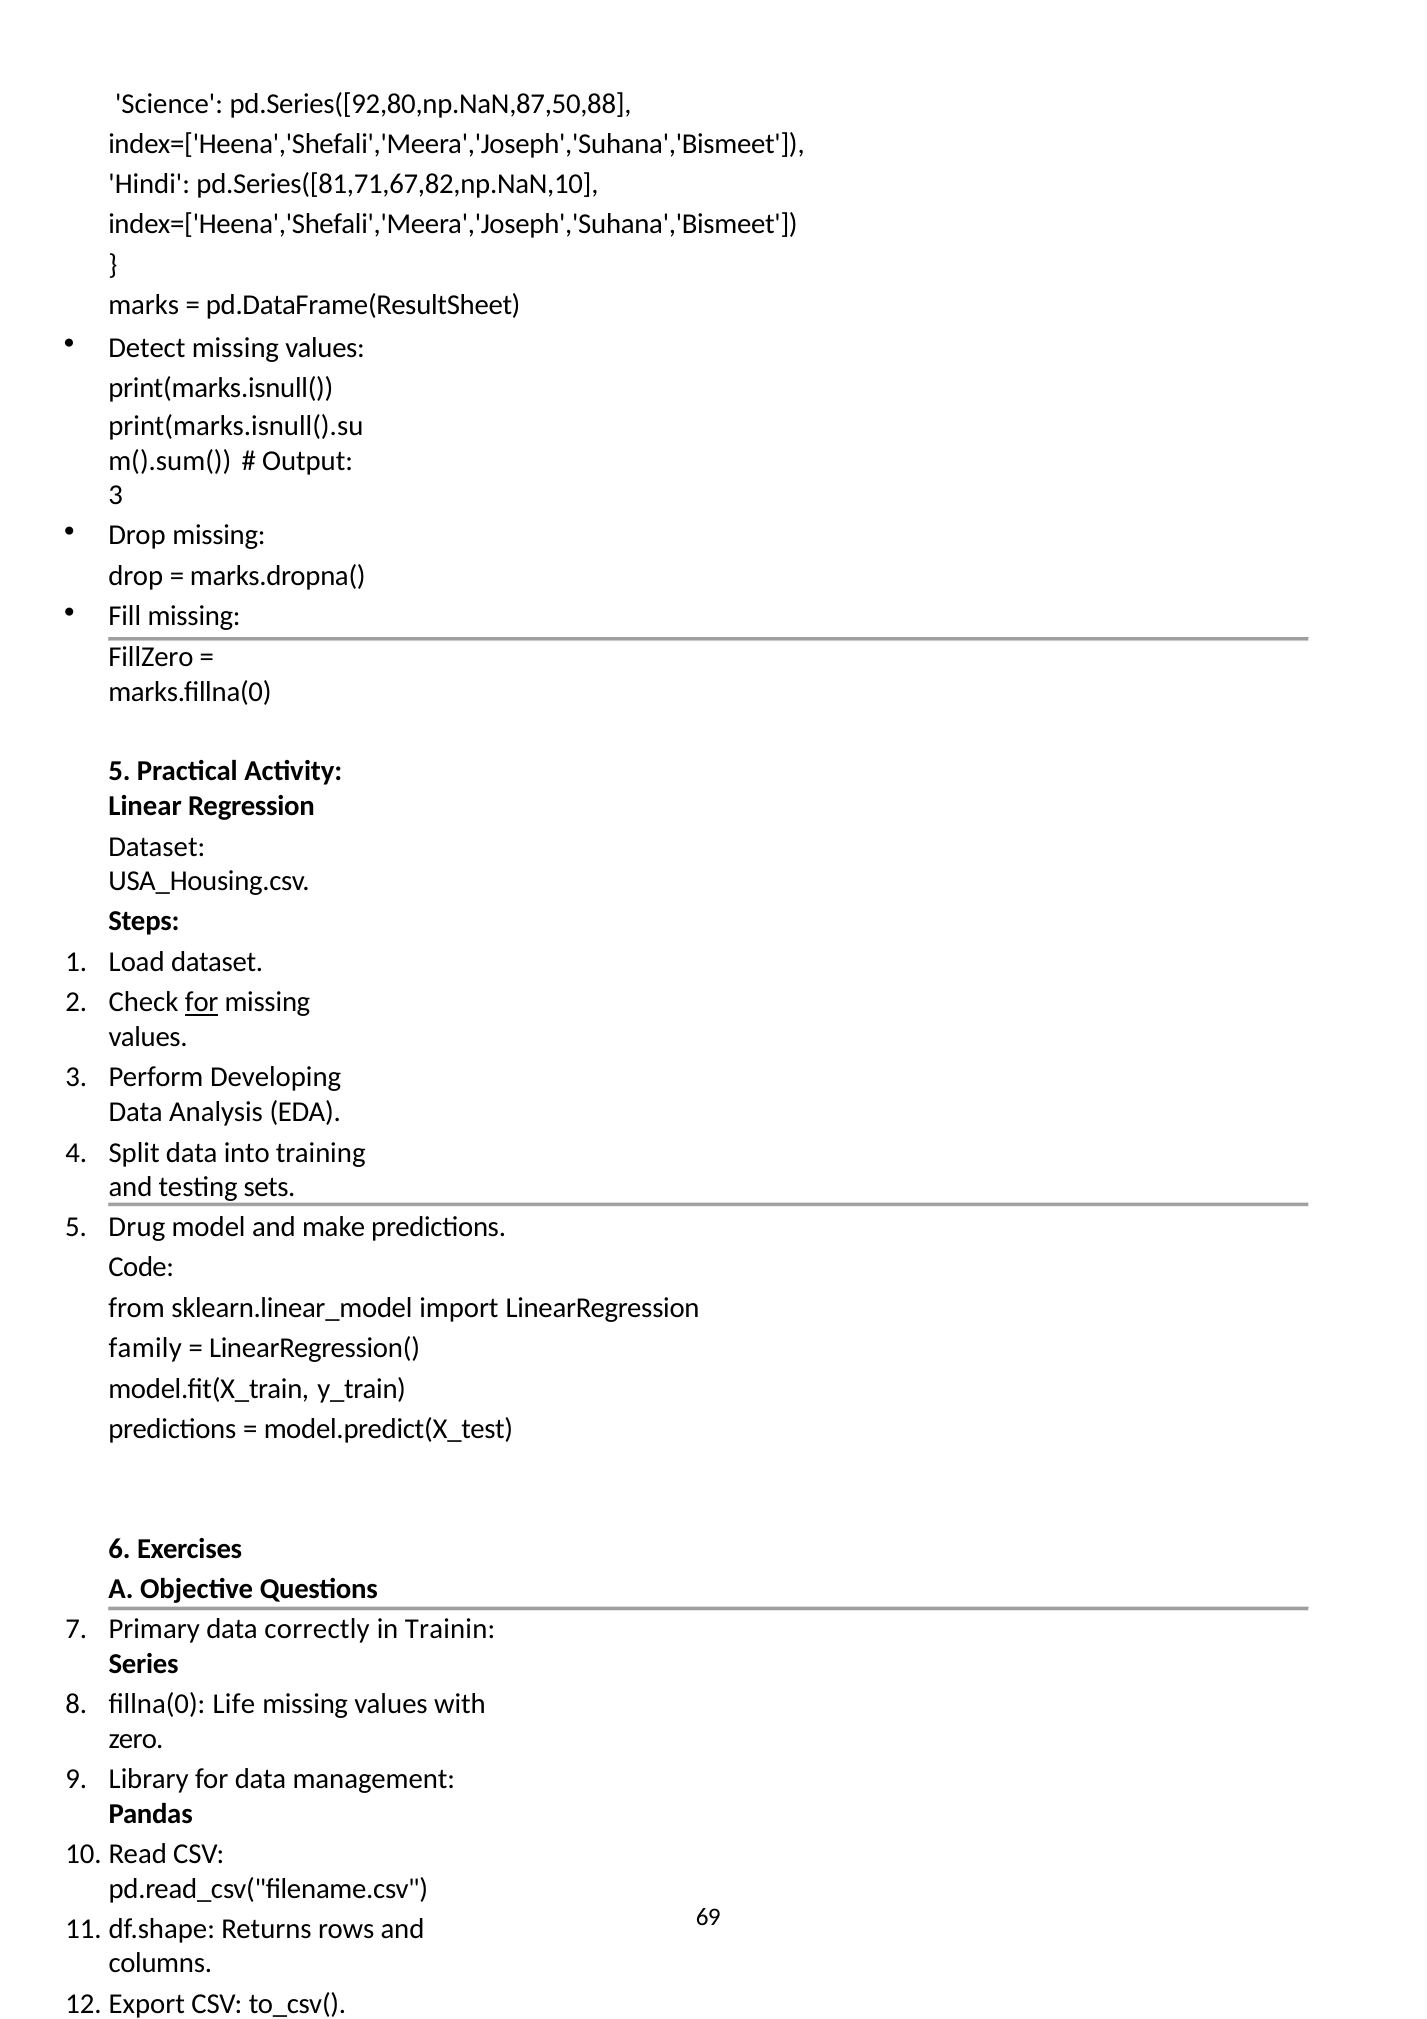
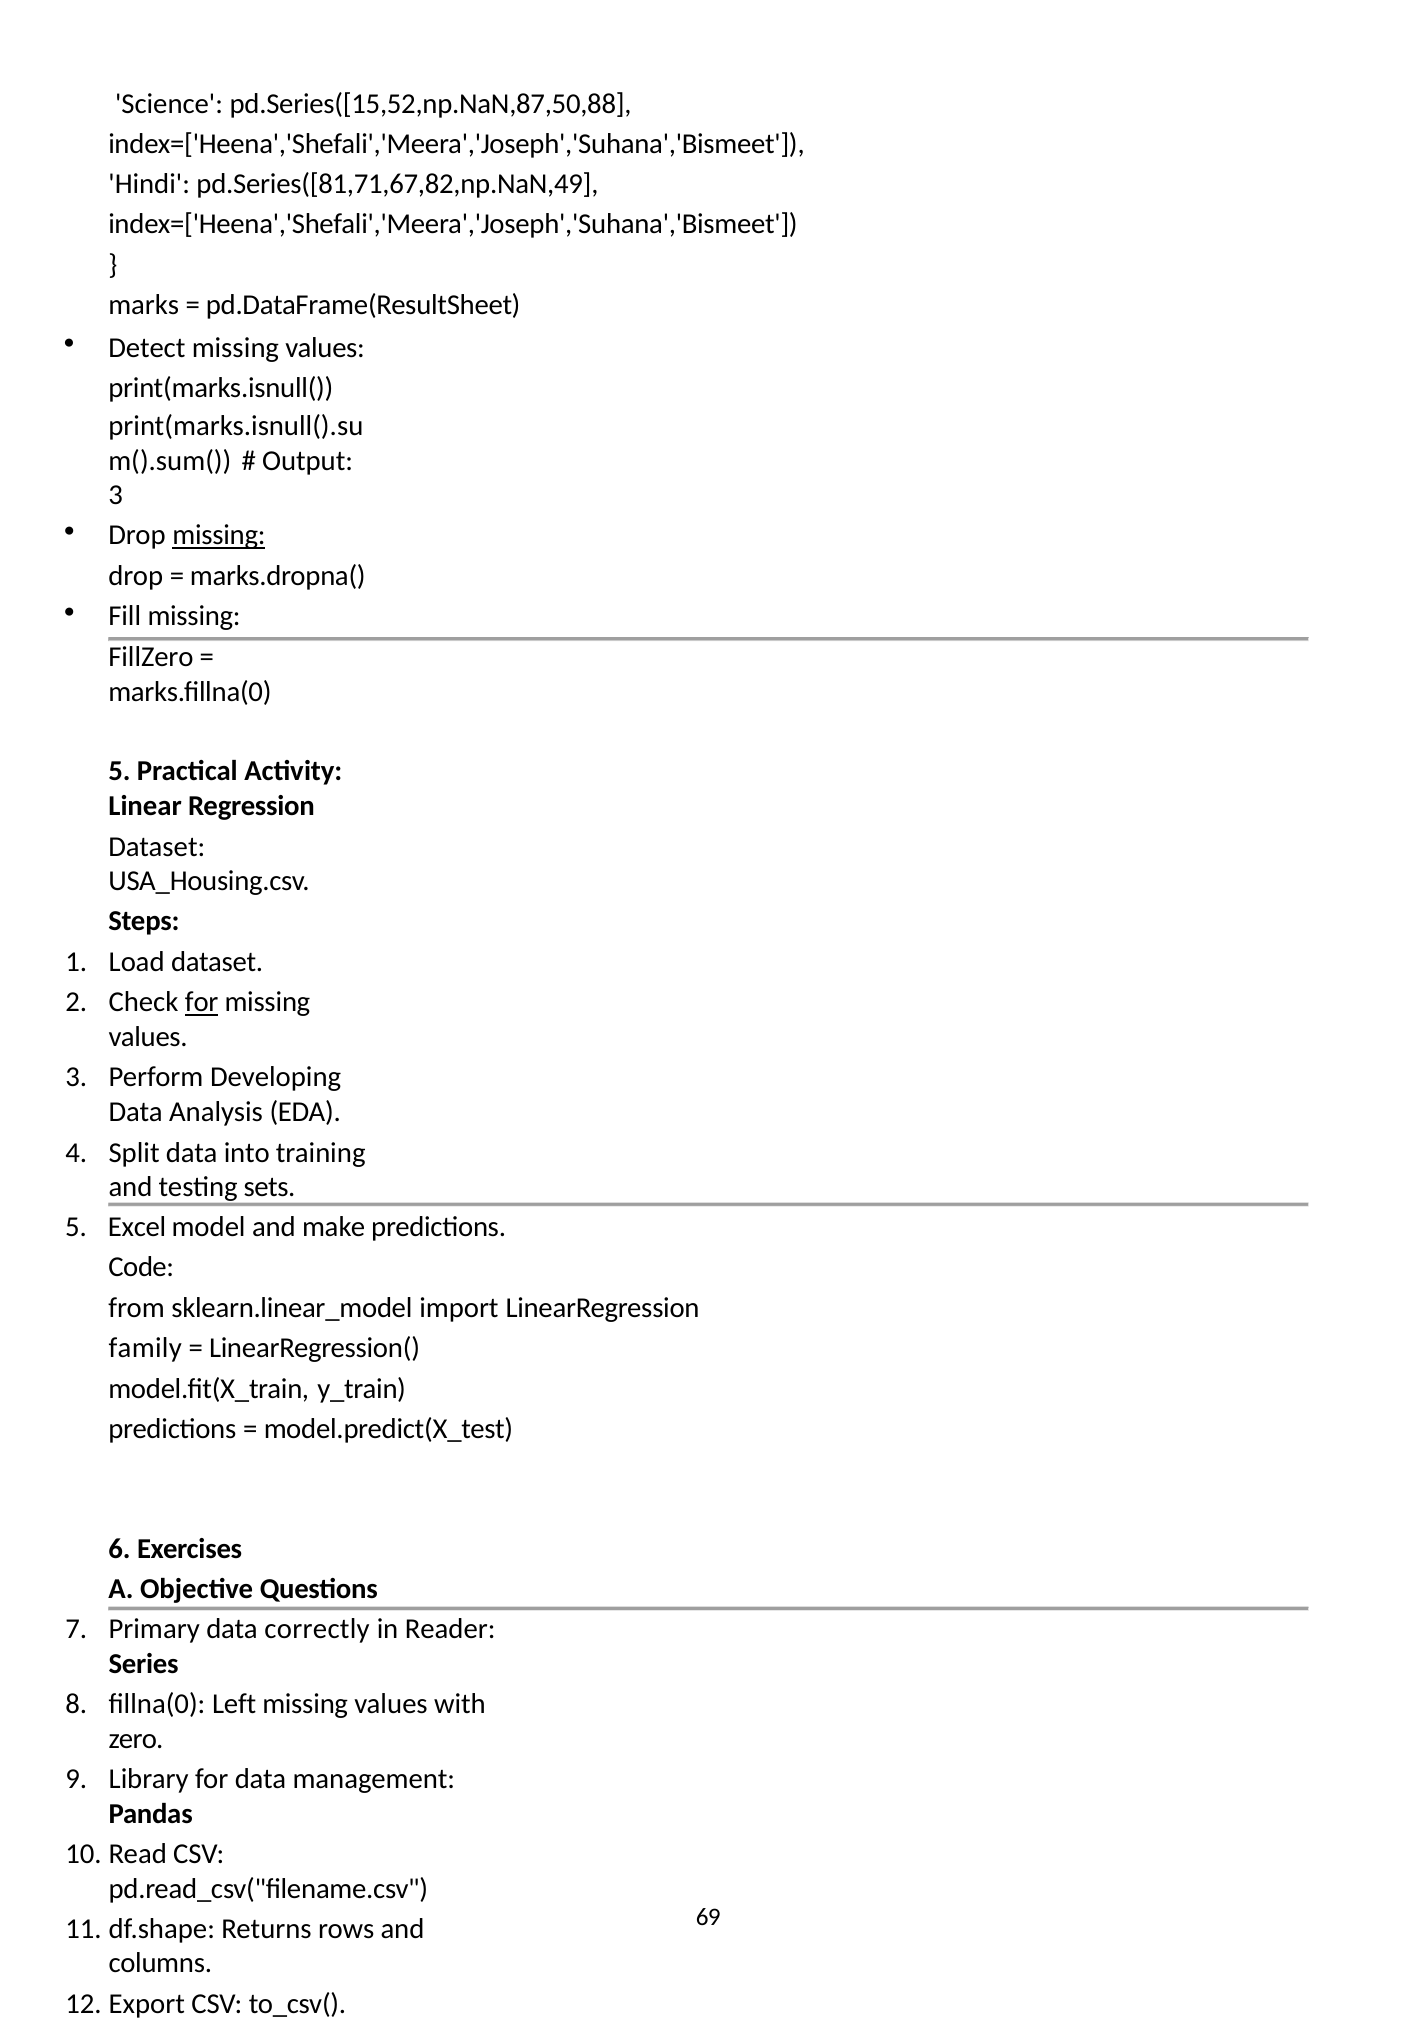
pd.Series([92,80,np.NaN,87,50,88: pd.Series([92,80,np.NaN,87,50,88 -> pd.Series([15,52,np.NaN,87,50,88
pd.Series([81,71,67,82,np.NaN,10: pd.Series([81,71,67,82,np.NaN,10 -> pd.Series([81,71,67,82,np.NaN,49
missing at (219, 536) underline: none -> present
Drug: Drug -> Excel
Trainin: Trainin -> Reader
Life: Life -> Left
